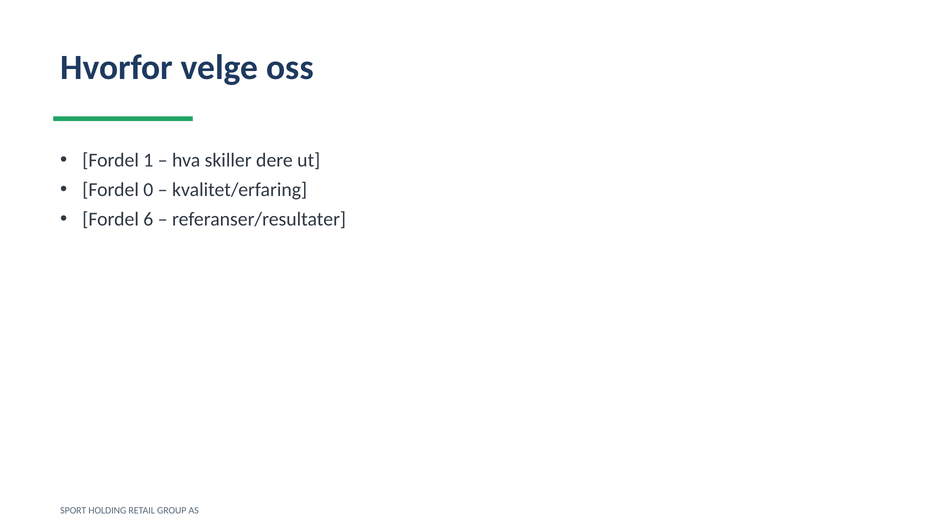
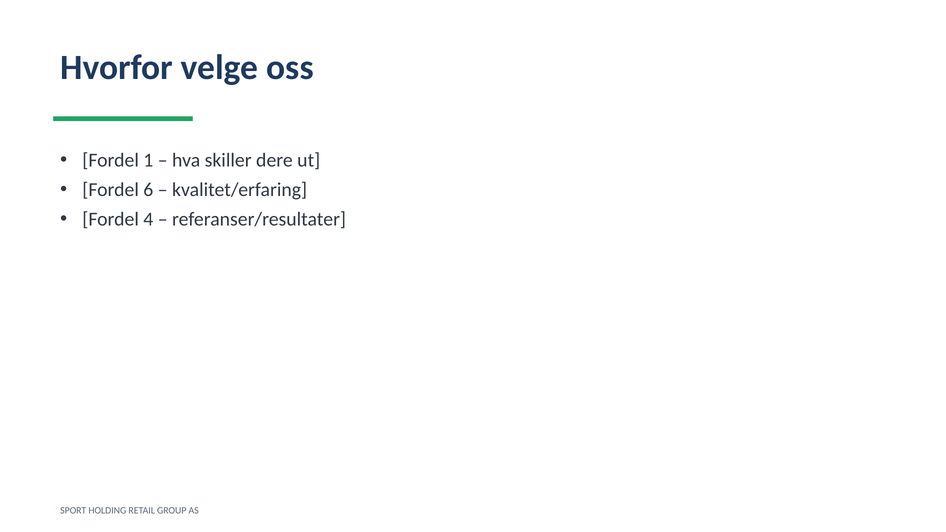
0: 0 -> 6
6: 6 -> 4
